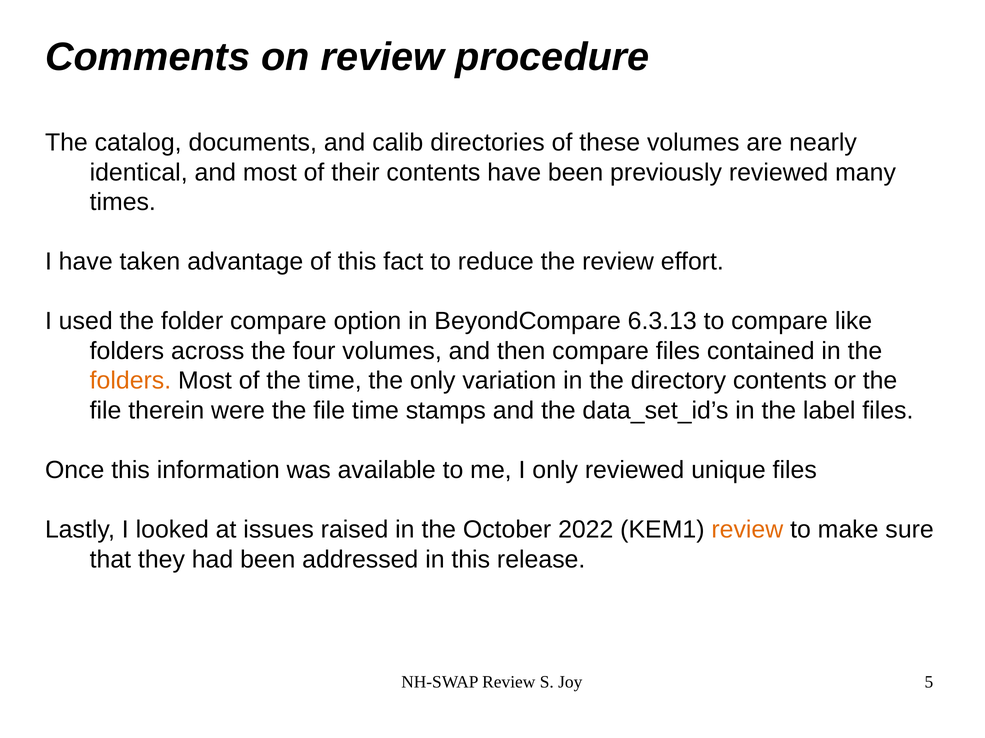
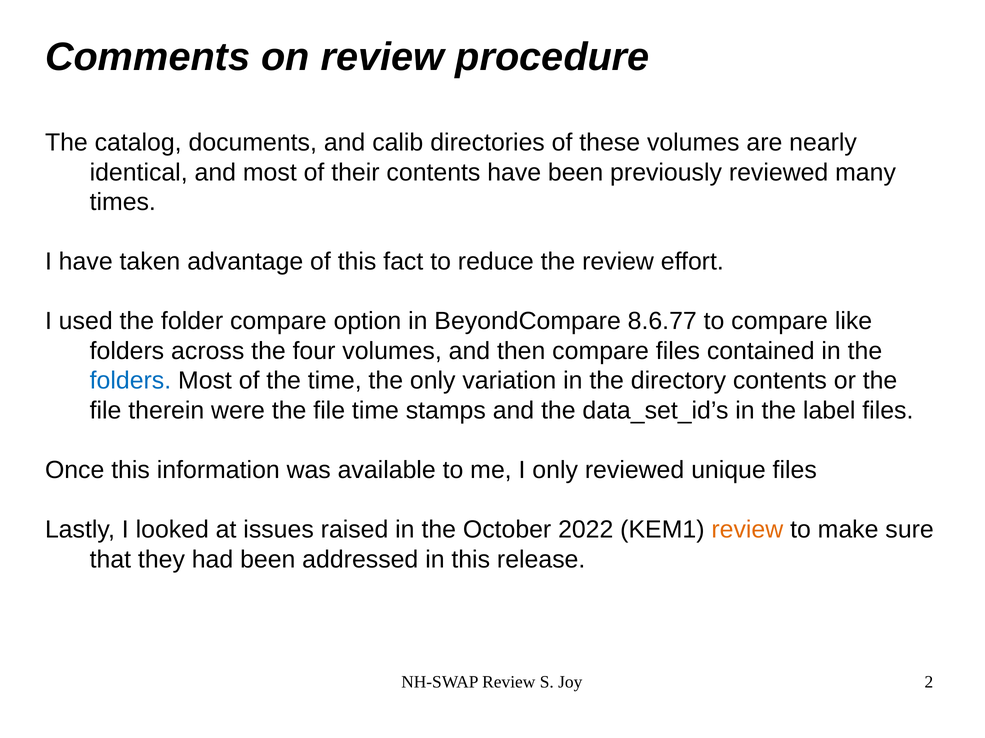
6.3.13: 6.3.13 -> 8.6.77
folders at (130, 381) colour: orange -> blue
5: 5 -> 2
